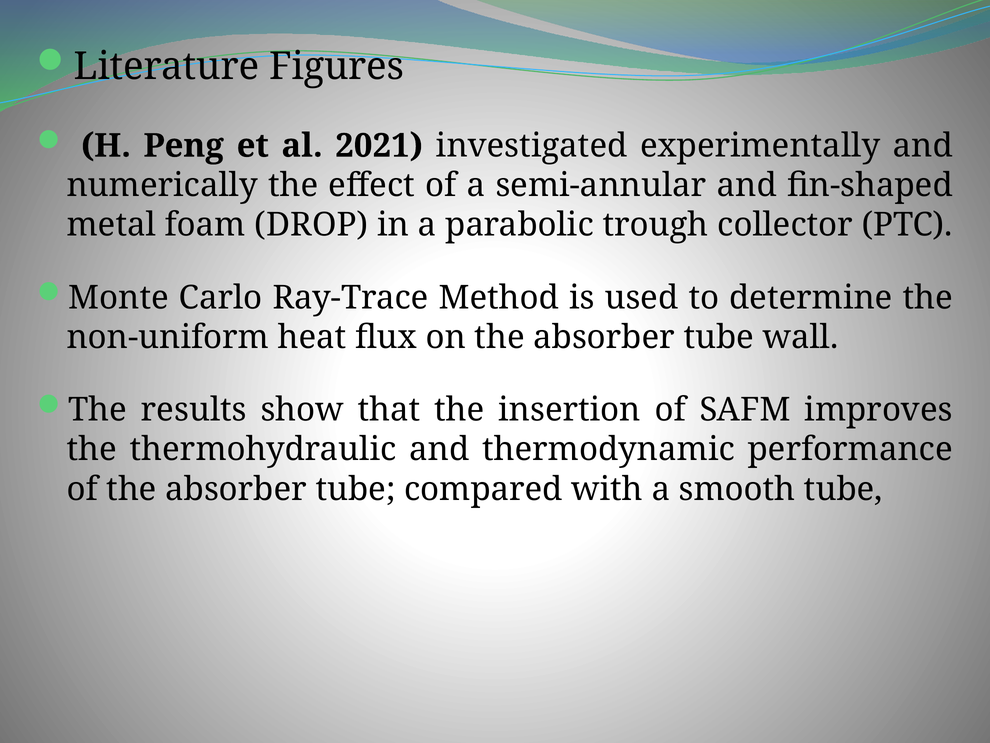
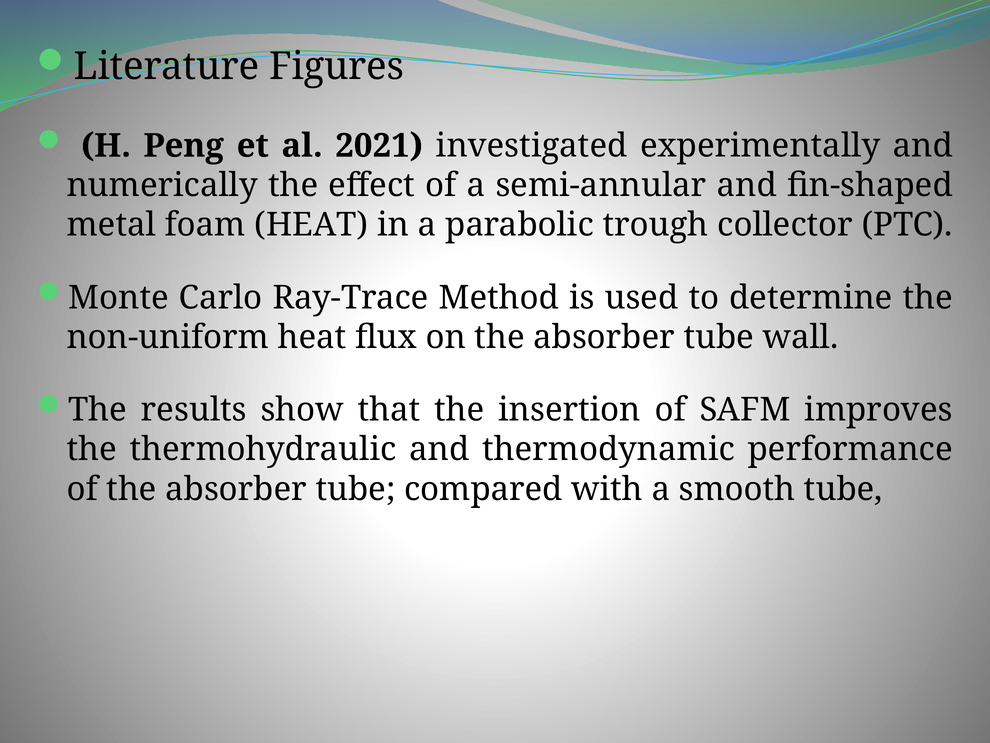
foam DROP: DROP -> HEAT
